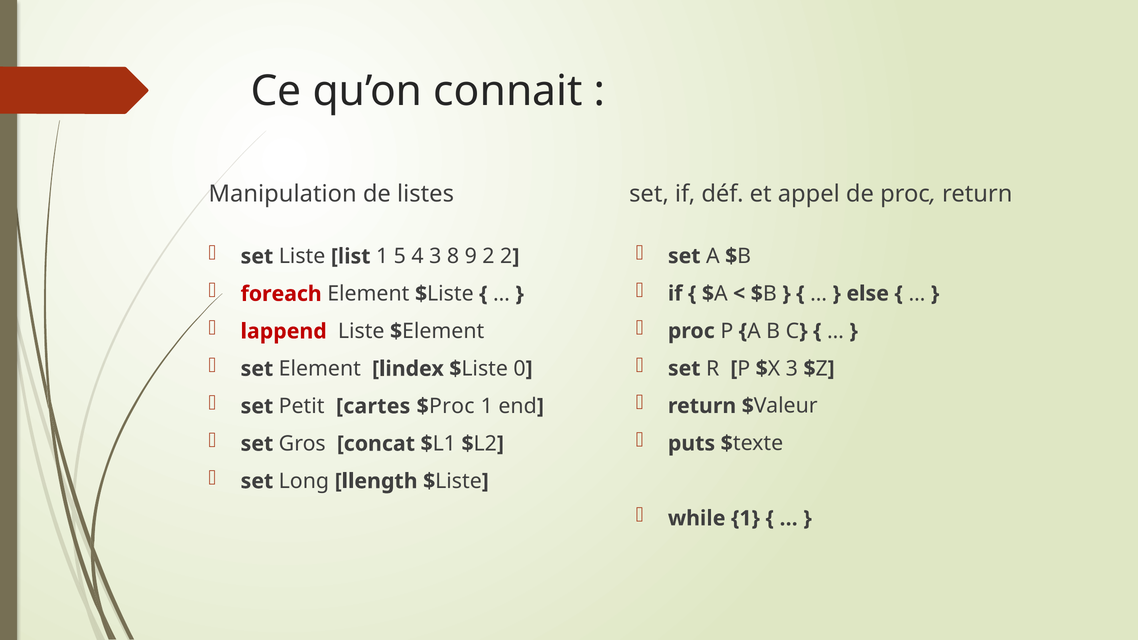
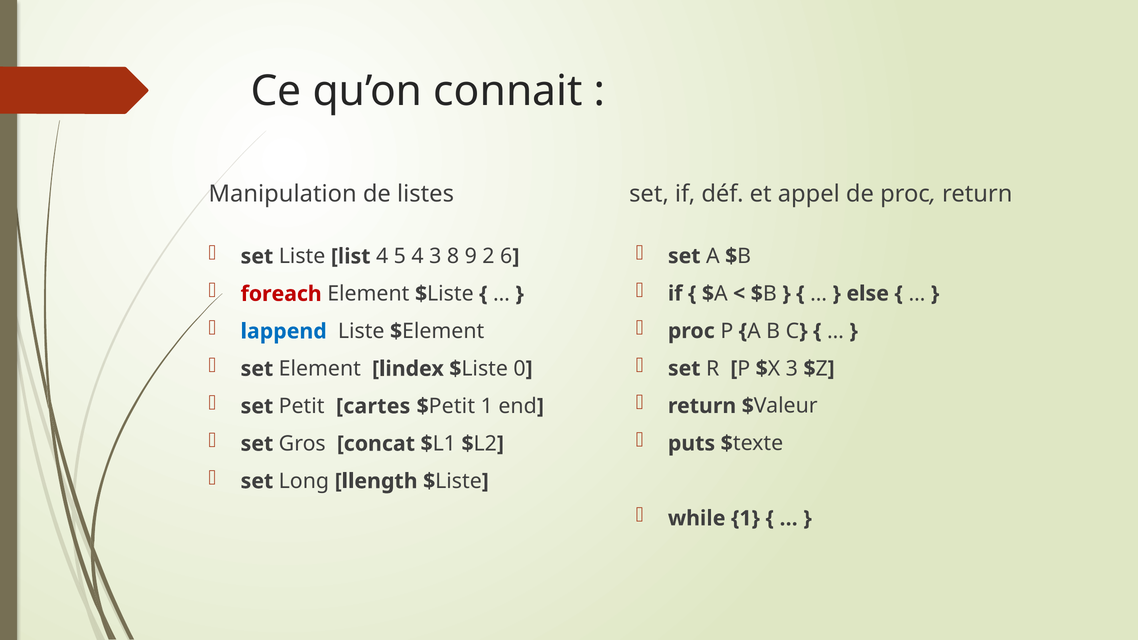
list 1: 1 -> 4
2 2: 2 -> 6
lappend colour: red -> blue
Proc at (452, 406): Proc -> Petit
